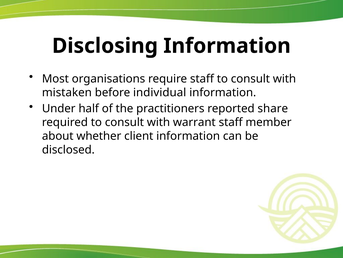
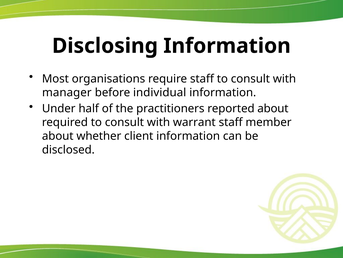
mistaken: mistaken -> manager
reported share: share -> about
